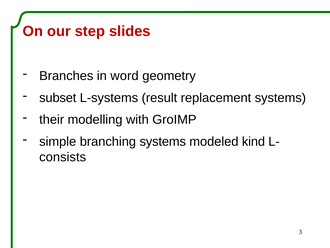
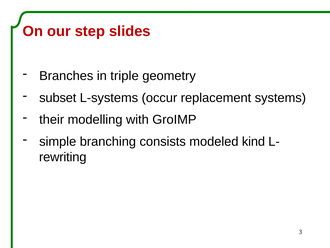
word: word -> triple
result: result -> occur
branching systems: systems -> consists
consists: consists -> rewriting
